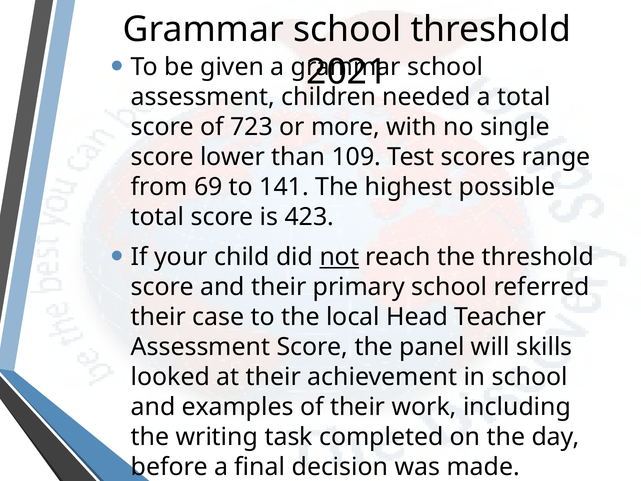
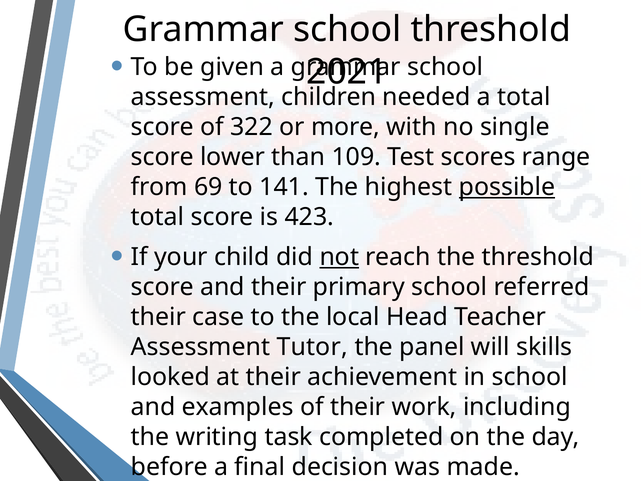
723: 723 -> 322
possible underline: none -> present
Assessment Score: Score -> Tutor
